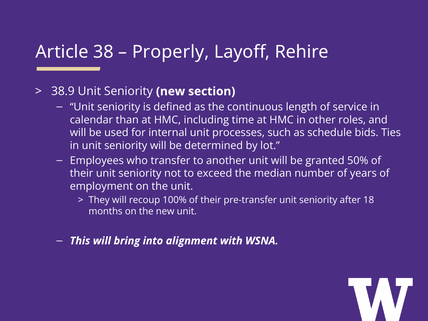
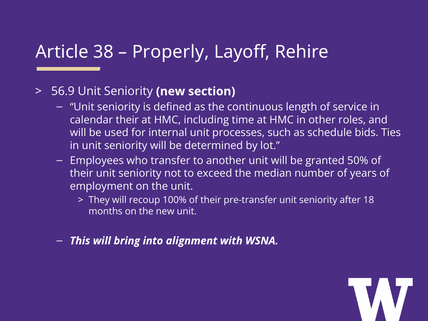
38.9: 38.9 -> 56.9
calendar than: than -> their
